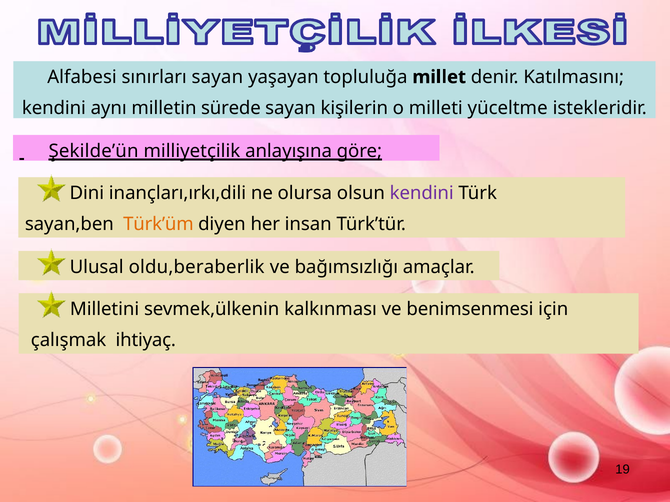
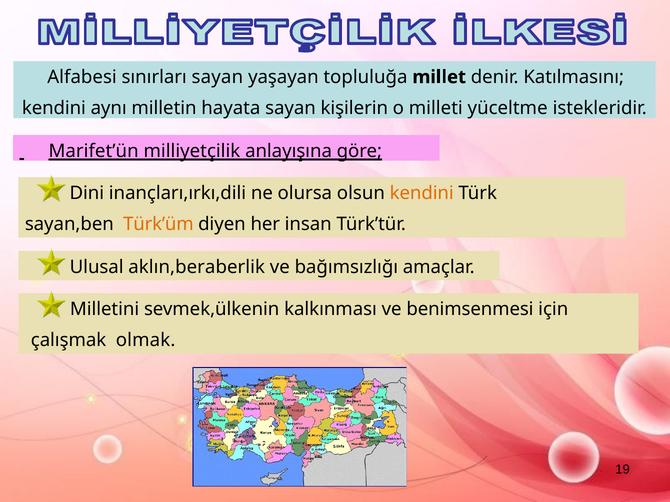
sürede: sürede -> hayata
Şekilde’ün: Şekilde’ün -> Marifet’ün
kendini at (422, 193) colour: purple -> orange
oldu,beraberlik: oldu,beraberlik -> aklın,beraberlik
ihtiyaç: ihtiyaç -> olmak
